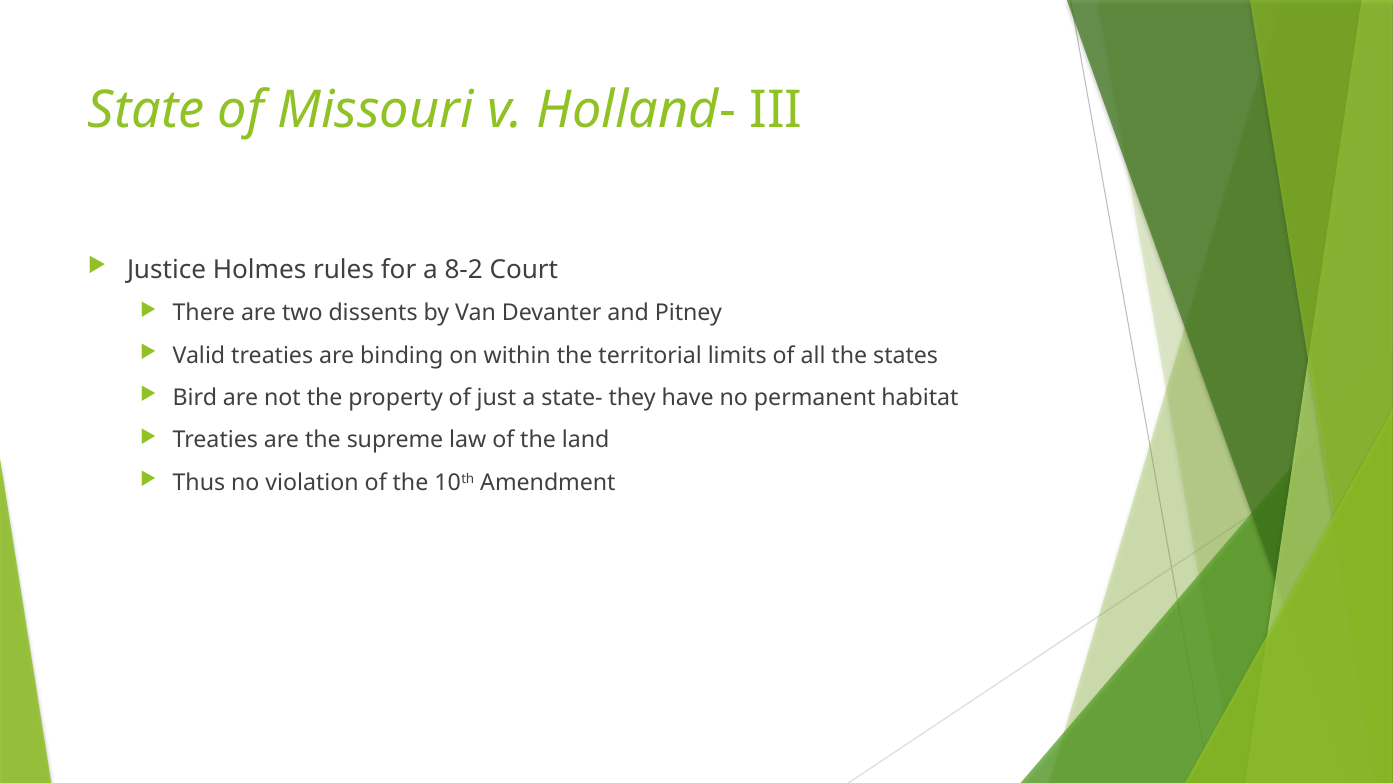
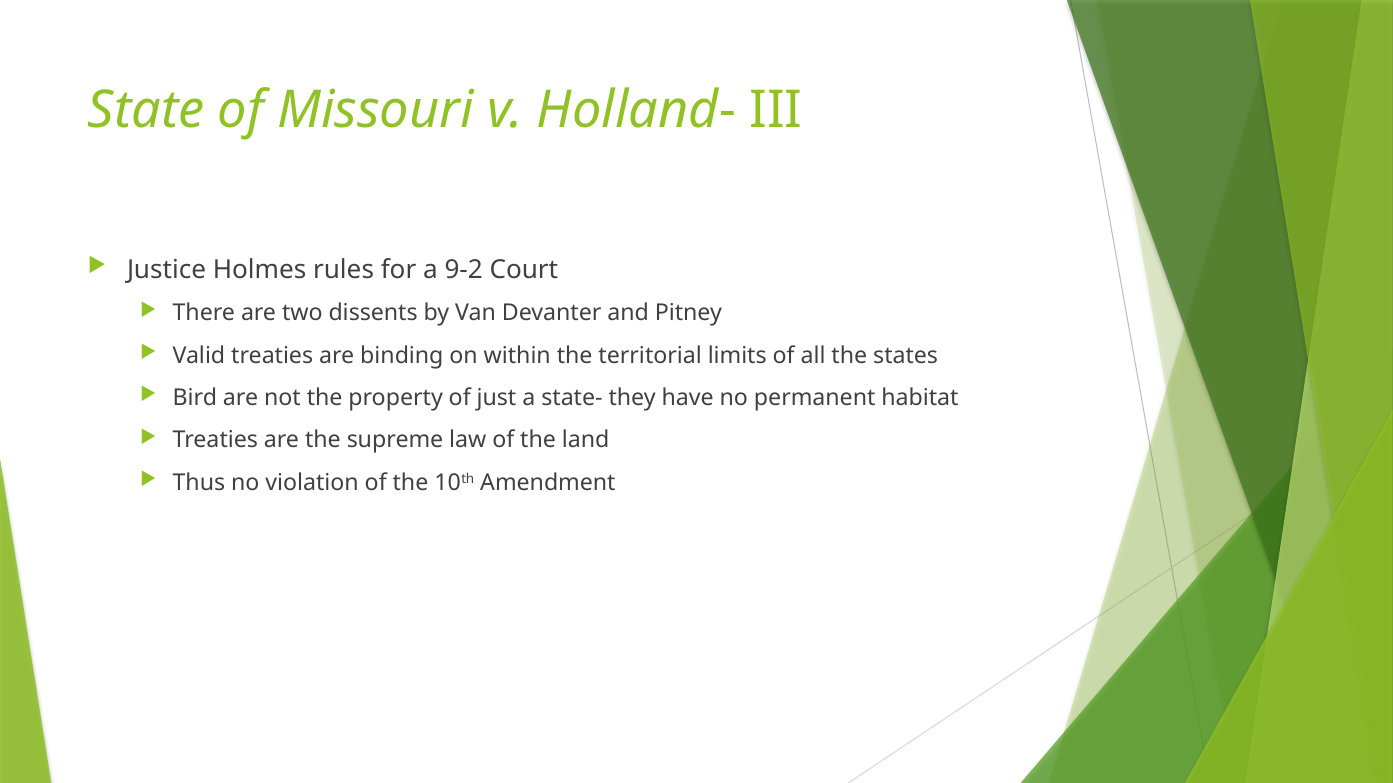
8-2: 8-2 -> 9-2
